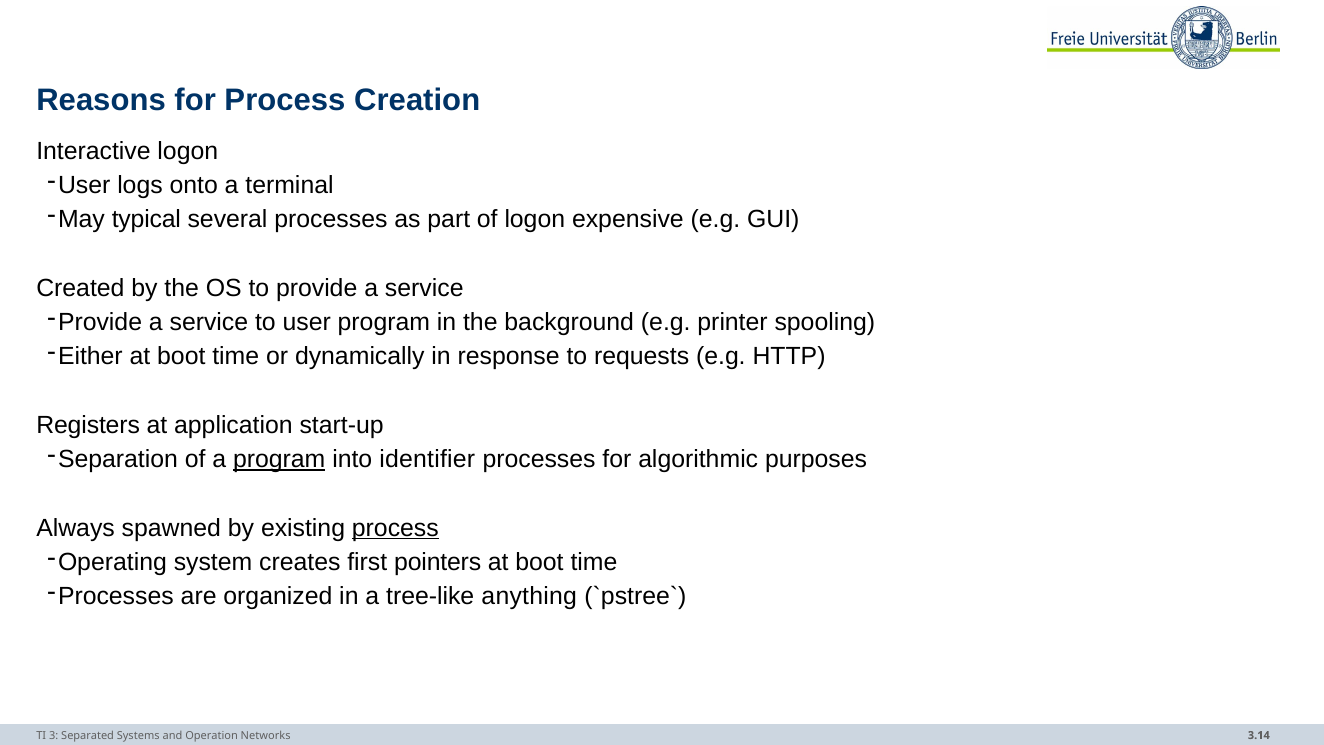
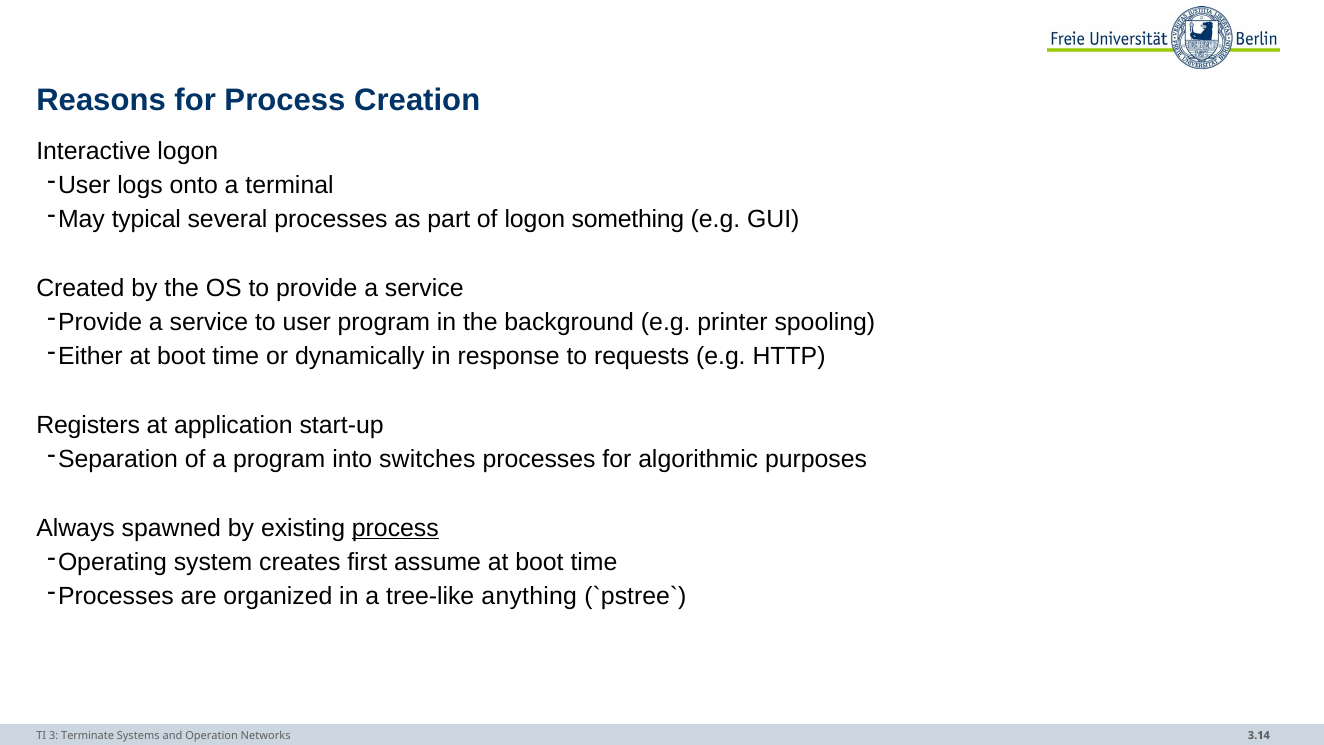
expensive: expensive -> something
program at (279, 459) underline: present -> none
identifier: identifier -> switches
pointers: pointers -> assume
Separated: Separated -> Terminate
